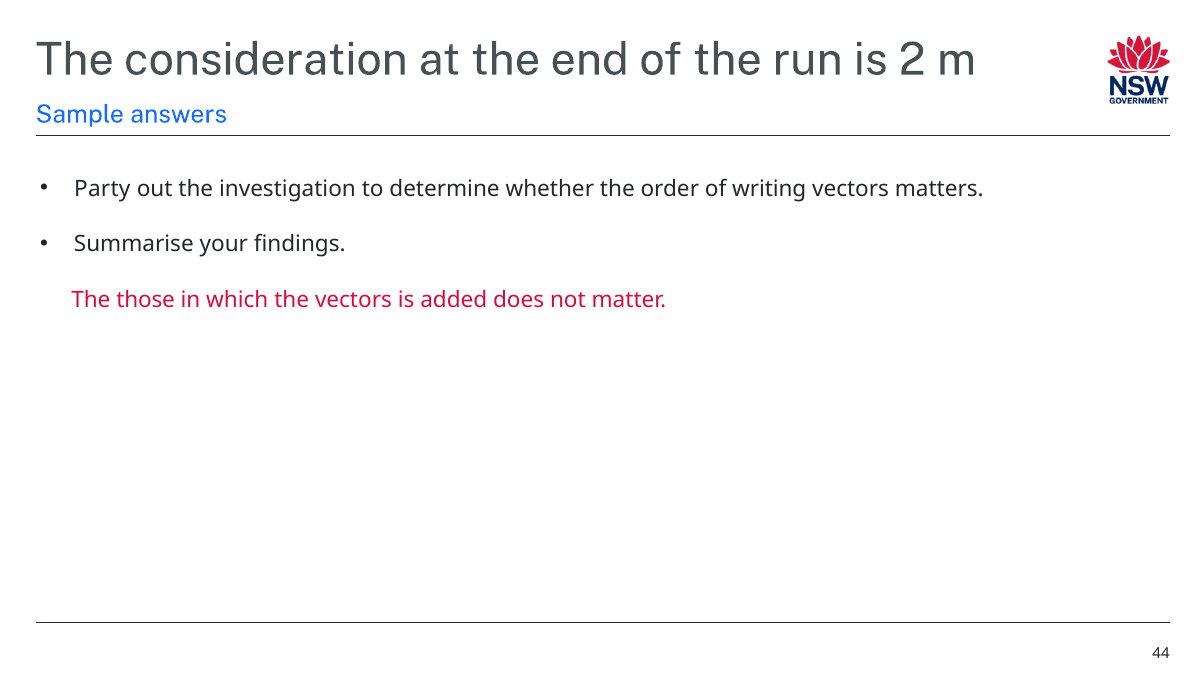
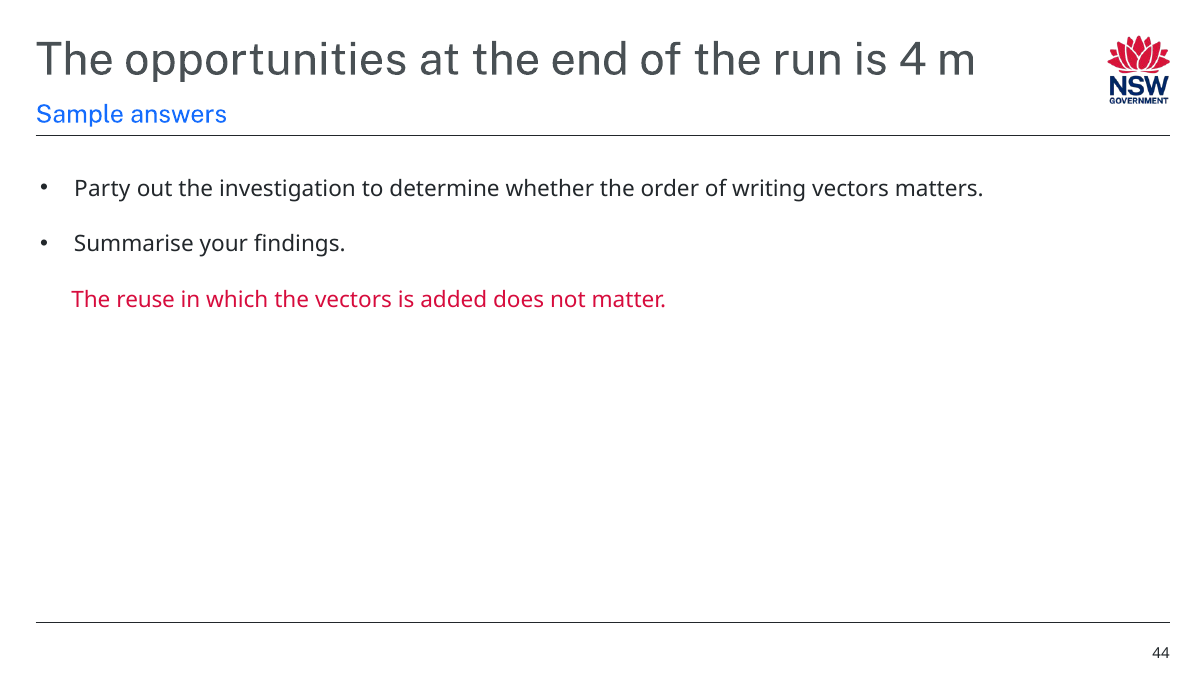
consideration: consideration -> opportunities
2: 2 -> 4
those: those -> reuse
